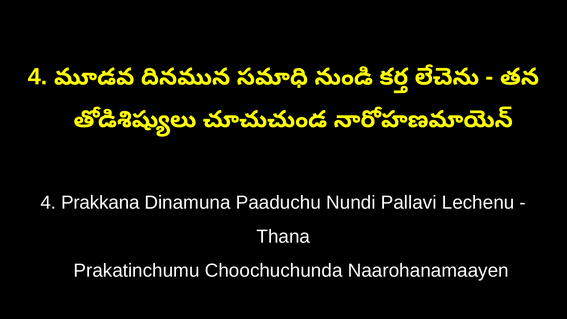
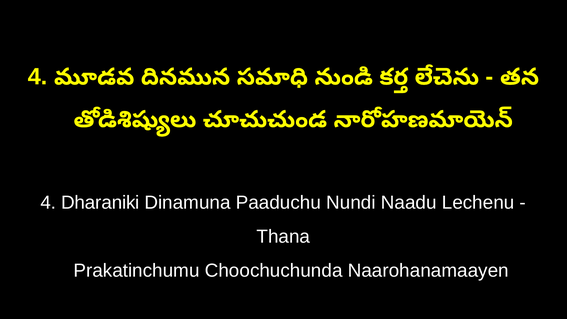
Prakkana: Prakkana -> Dharaniki
Pallavi: Pallavi -> Naadu
